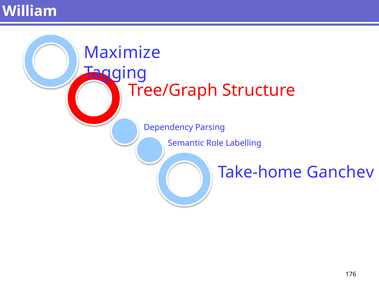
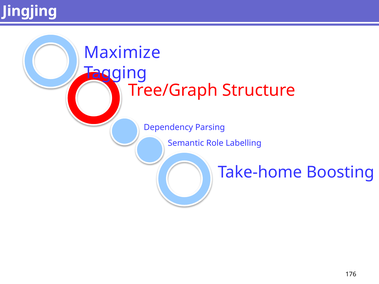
William: William -> Jingjing
Ganchev: Ganchev -> Boosting
